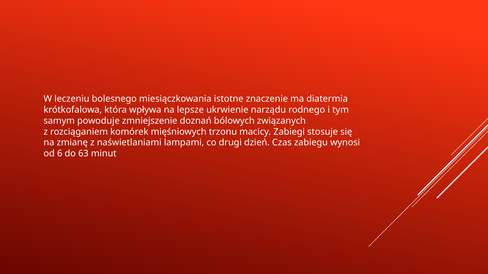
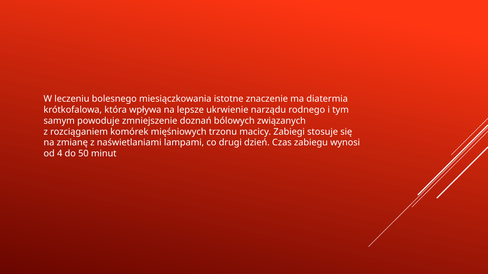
6: 6 -> 4
63: 63 -> 50
